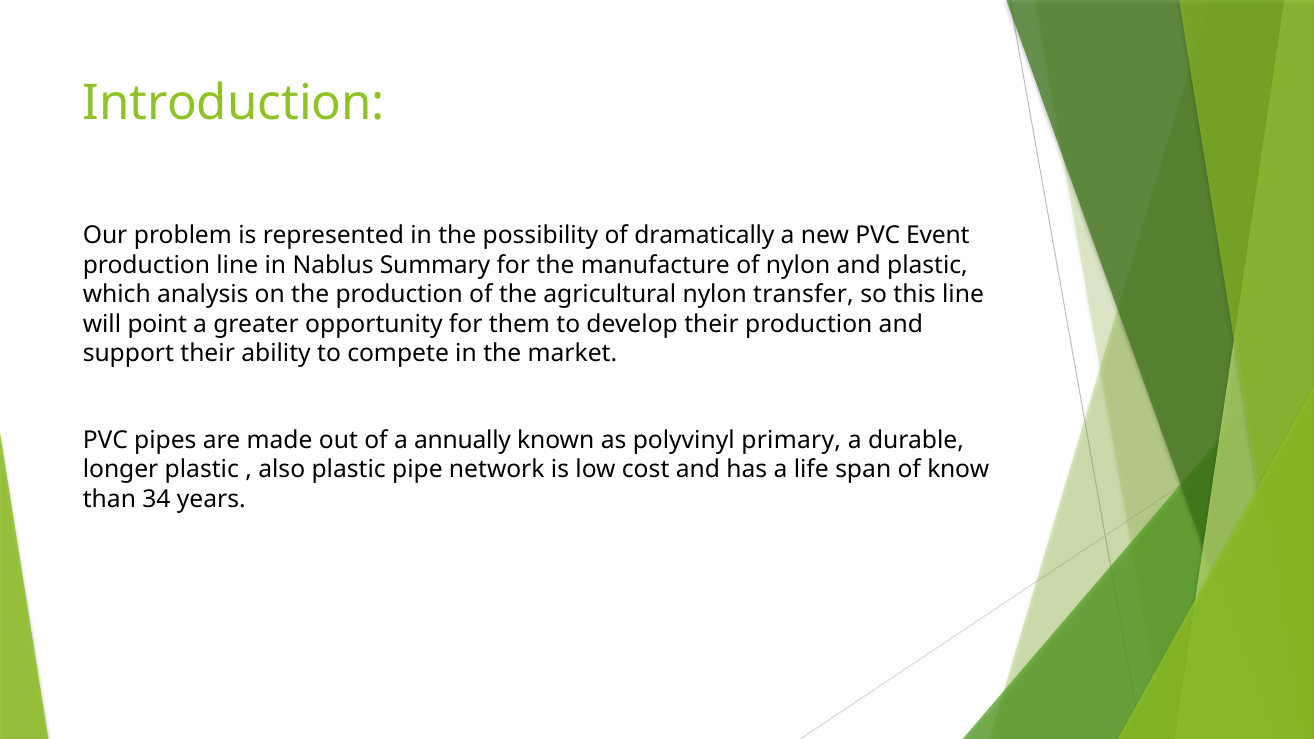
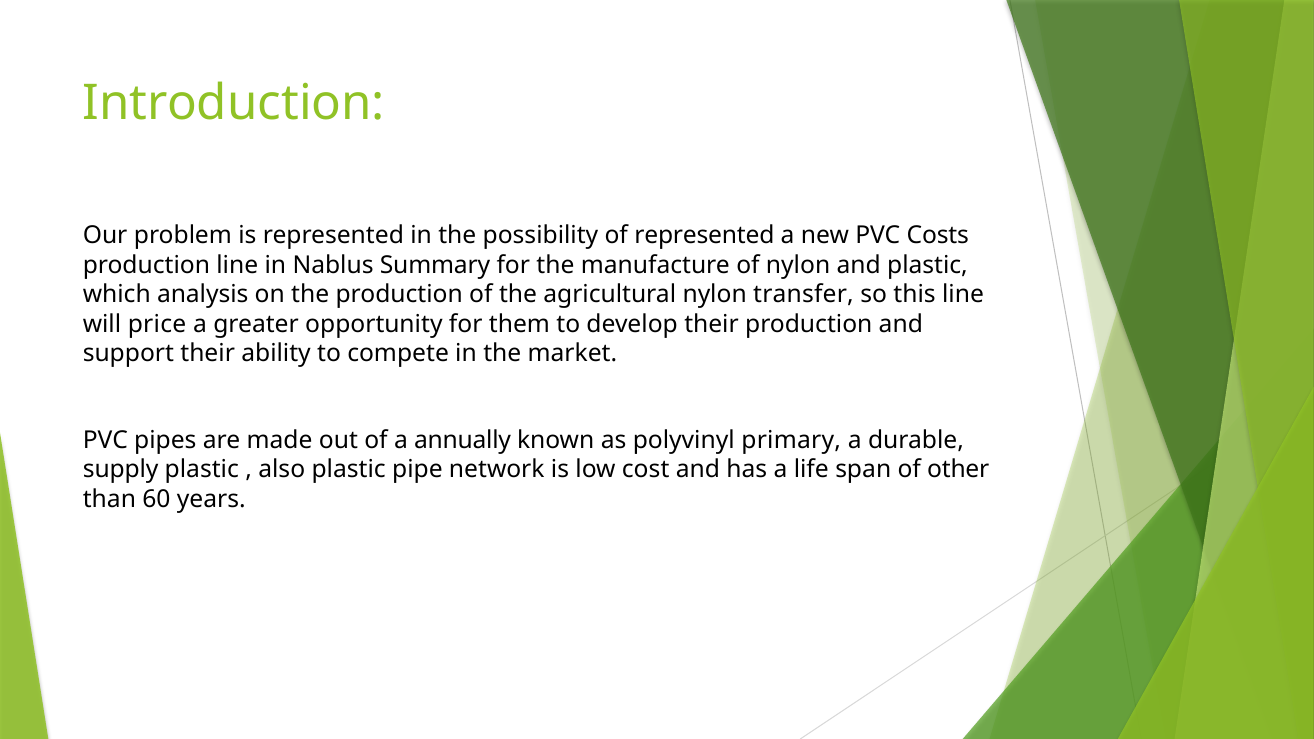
of dramatically: dramatically -> represented
Event: Event -> Costs
point: point -> price
longer: longer -> supply
know: know -> other
34: 34 -> 60
